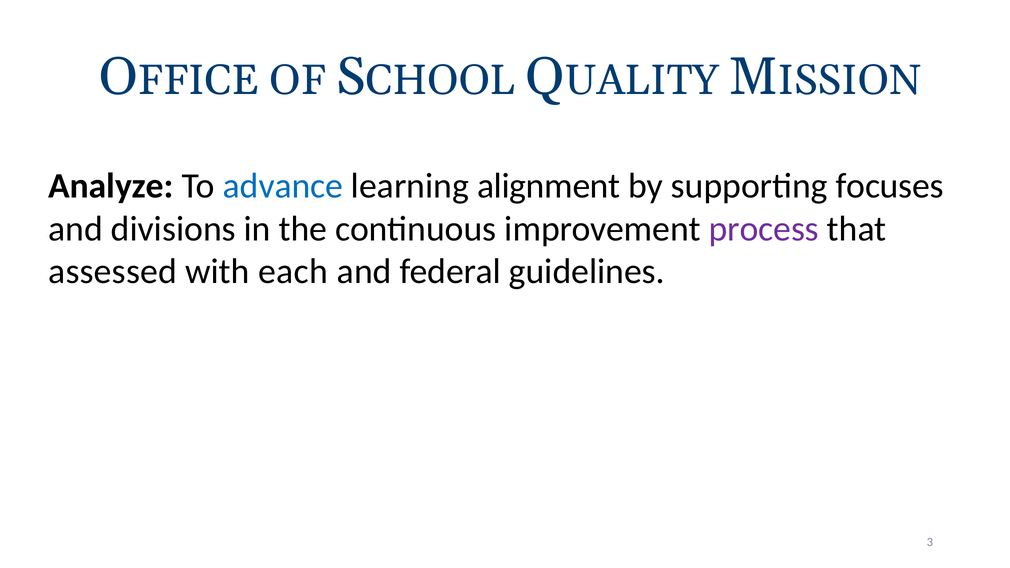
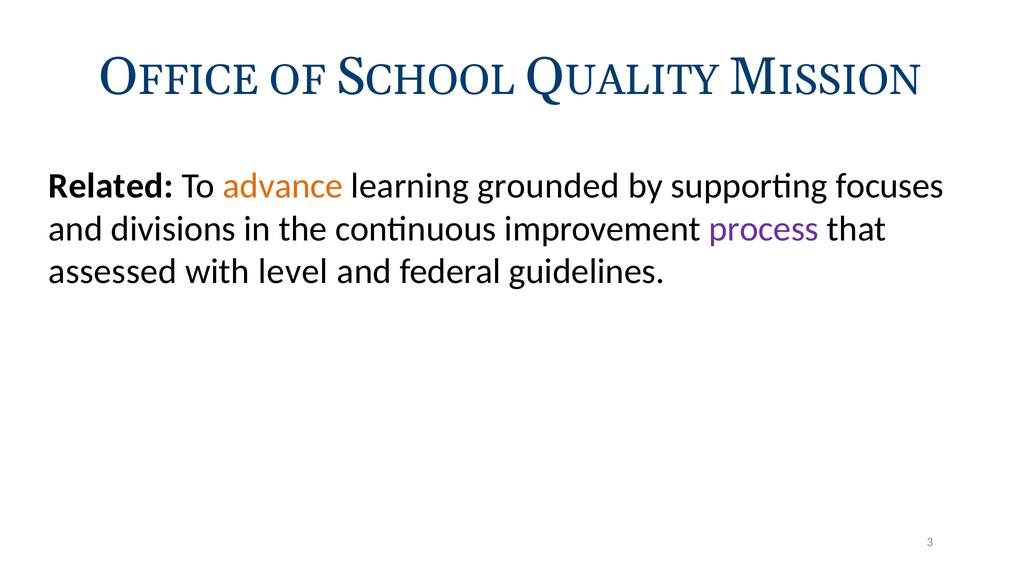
Analyze: Analyze -> Related
advance colour: blue -> orange
alignment: alignment -> grounded
each: each -> level
